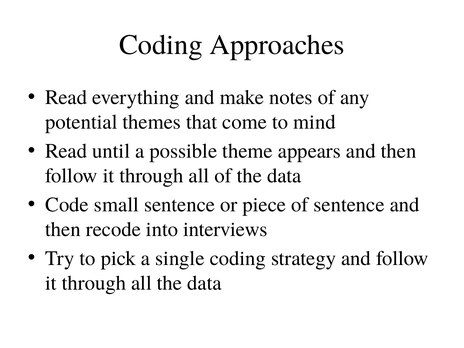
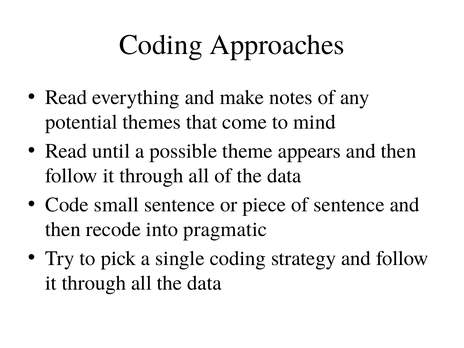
interviews: interviews -> pragmatic
